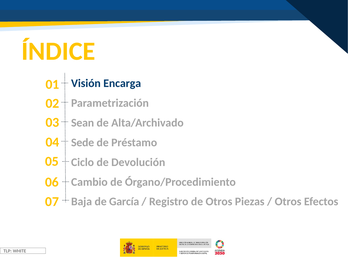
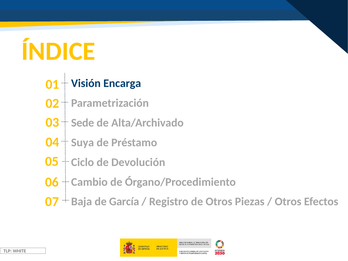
Sean: Sean -> Sede
Sede: Sede -> Suya
